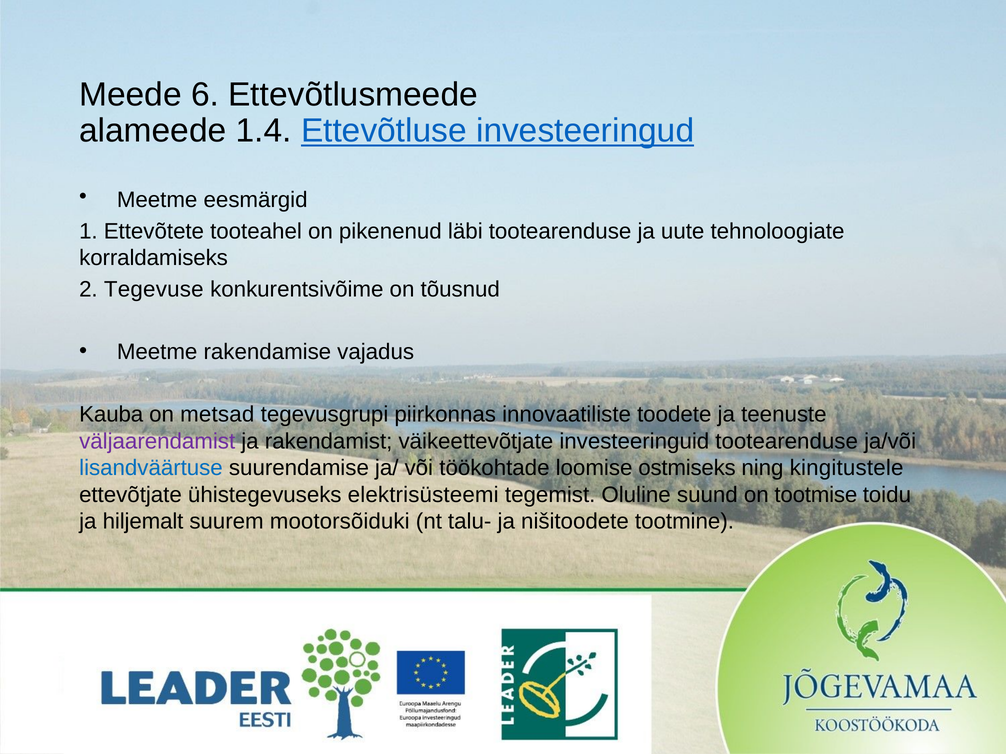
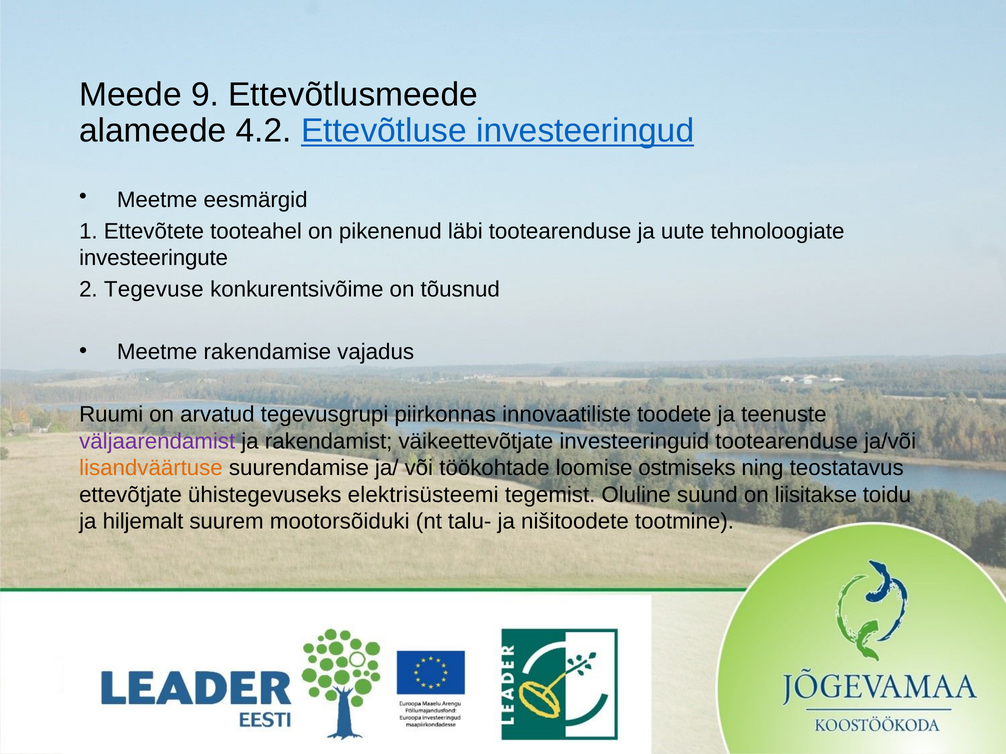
6: 6 -> 9
1.4: 1.4 -> 4.2
korraldamiseks: korraldamiseks -> investeeringute
Kauba: Kauba -> Ruumi
metsad: metsad -> arvatud
lisandväärtuse colour: blue -> orange
kingitustele: kingitustele -> teostatavus
tootmise: tootmise -> liisitakse
